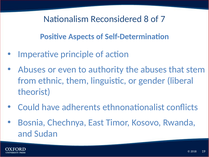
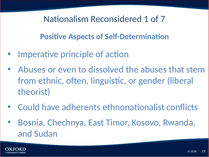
8: 8 -> 1
authority: authority -> dissolved
them: them -> often
